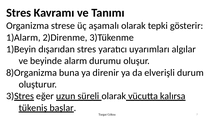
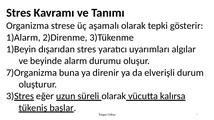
8)Organizma: 8)Organizma -> 7)Organizma
